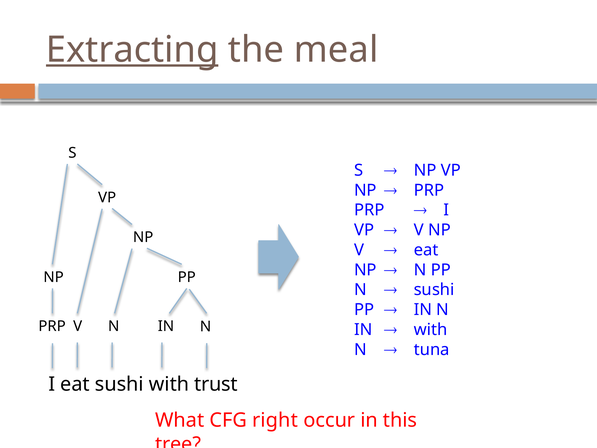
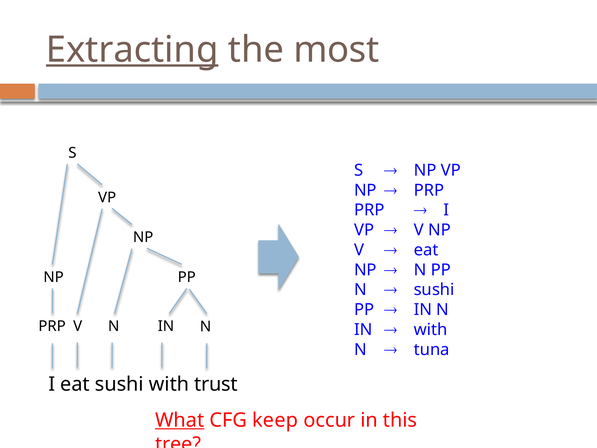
meal: meal -> most
What underline: none -> present
right: right -> keep
